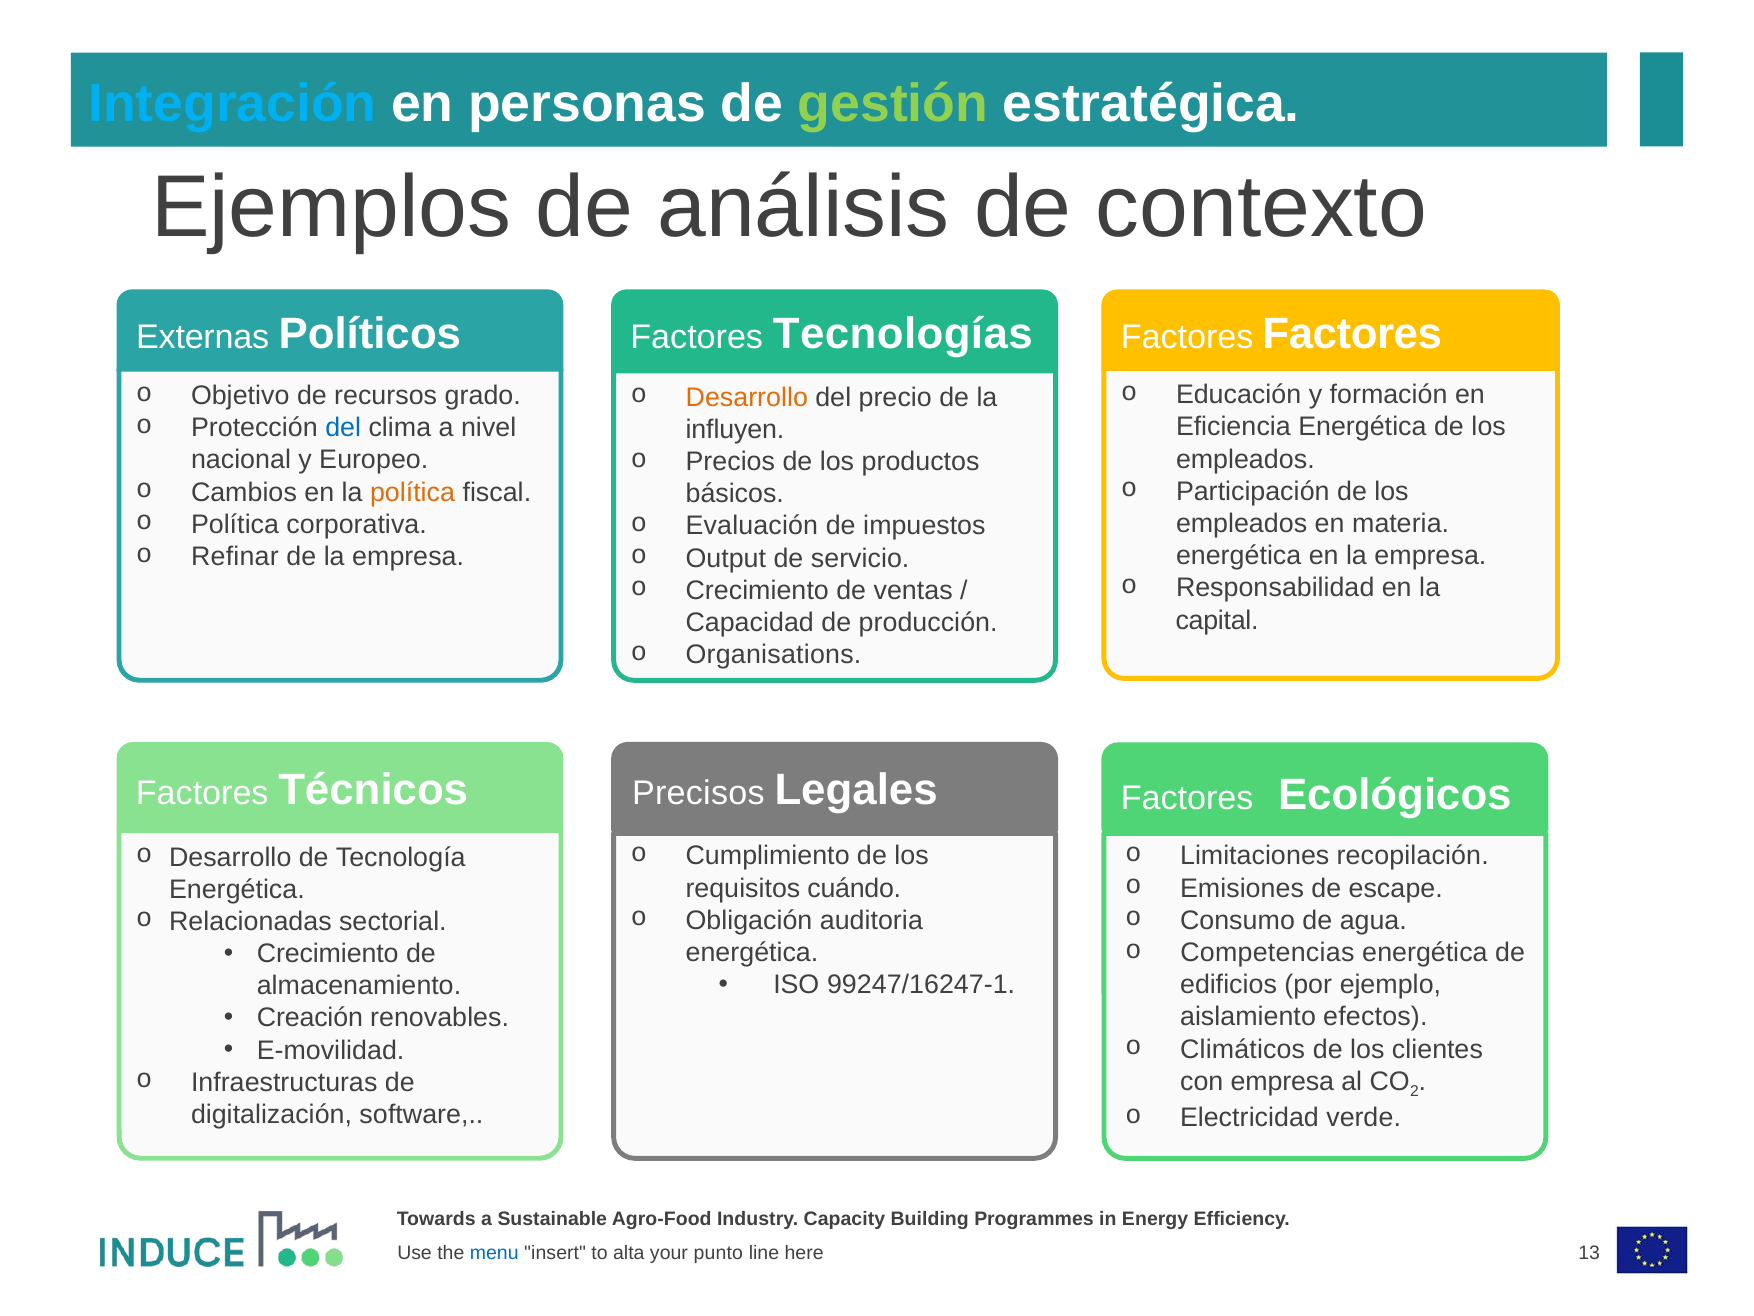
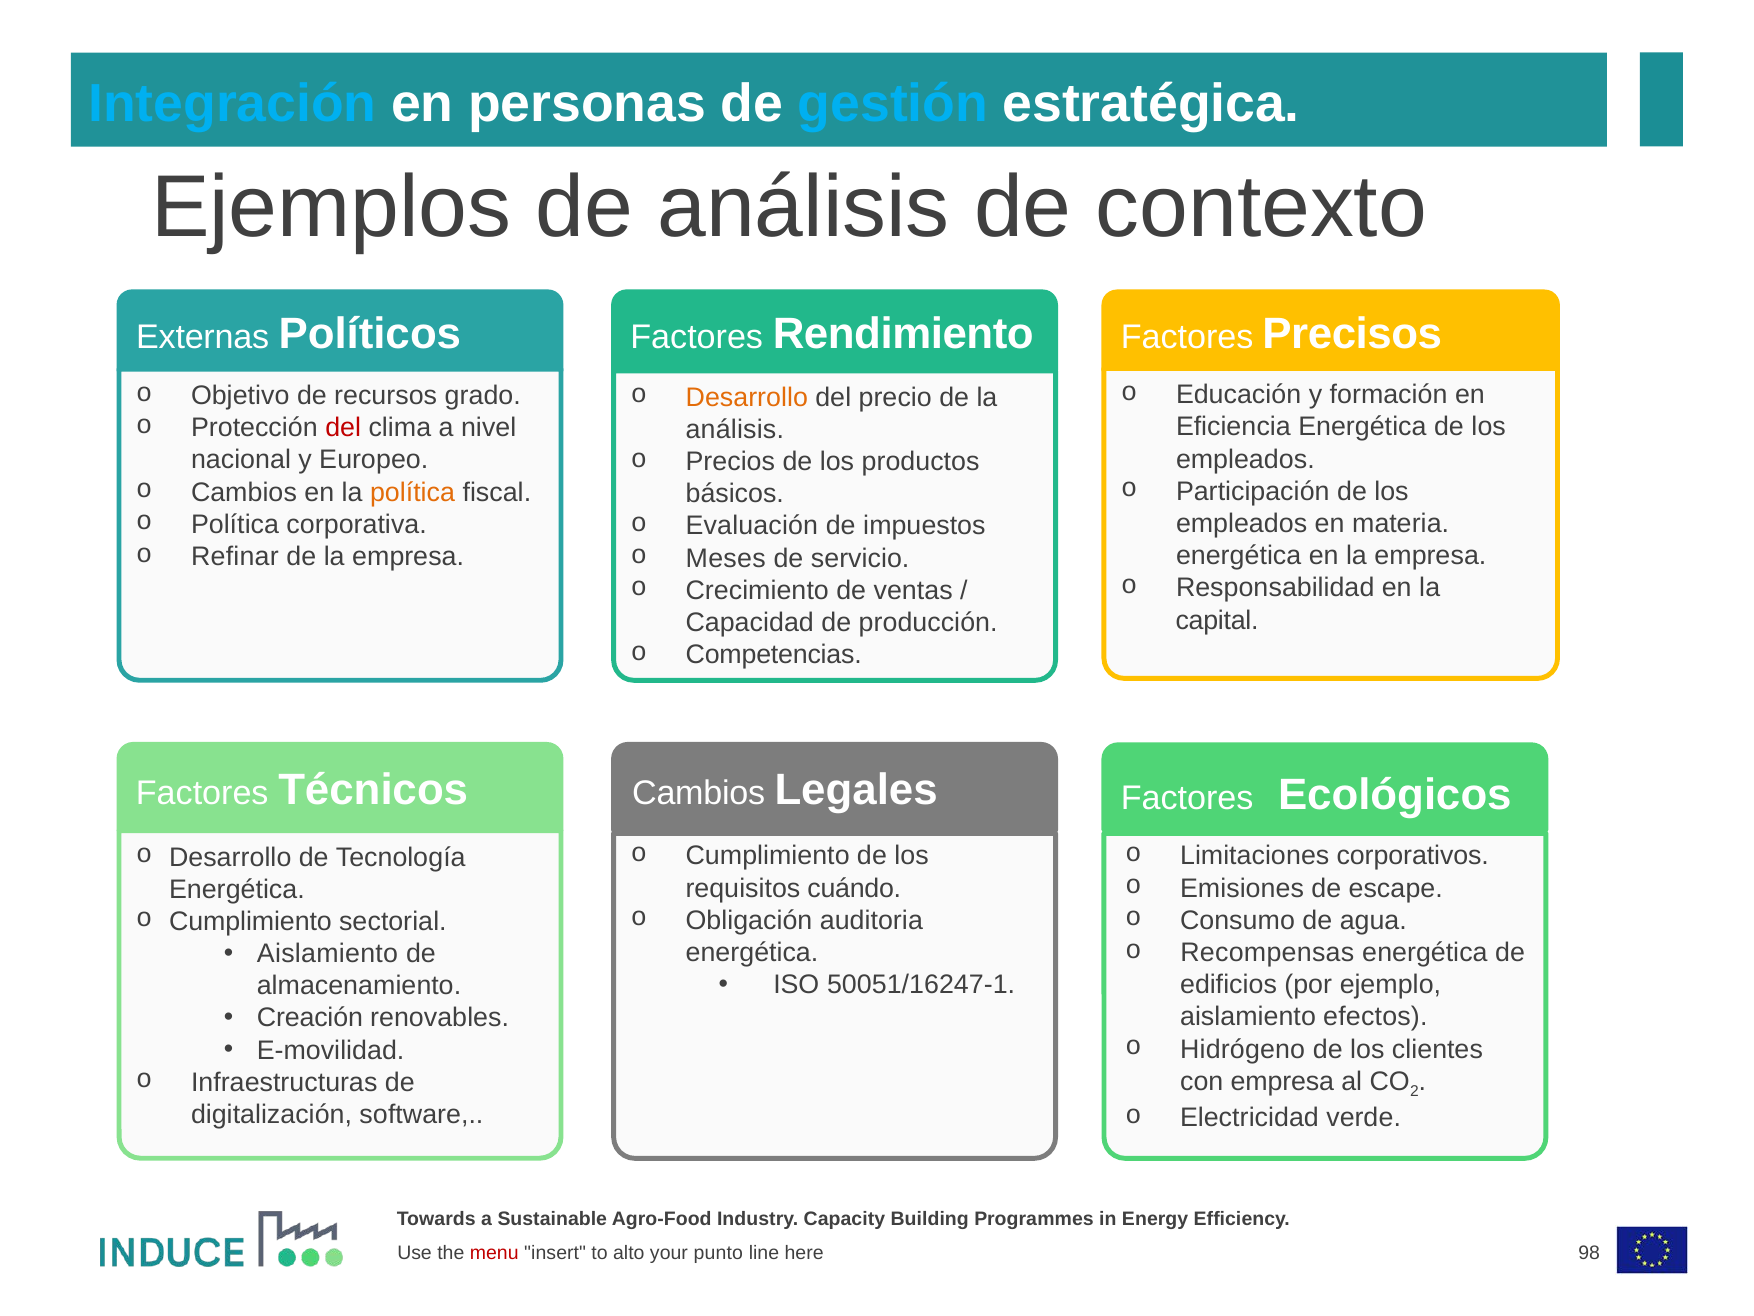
gestión colour: light green -> light blue
Tecnologías: Tecnologías -> Rendimiento
Factores at (1352, 334): Factores -> Precisos
del at (343, 428) colour: blue -> red
influyen at (735, 429): influyen -> análisis
Output: Output -> Meses
Organisations: Organisations -> Competencias
Técnicos Precisos: Precisos -> Cambios
recopilación: recopilación -> corporativos
Relacionadas at (250, 921): Relacionadas -> Cumplimiento
Competencias: Competencias -> Recompensas
Crecimiento at (328, 953): Crecimiento -> Aislamiento
99247/16247-1: 99247/16247-1 -> 50051/16247-1
Climáticos: Climáticos -> Hidrógeno
menu colour: blue -> red
alta: alta -> alto
13: 13 -> 98
